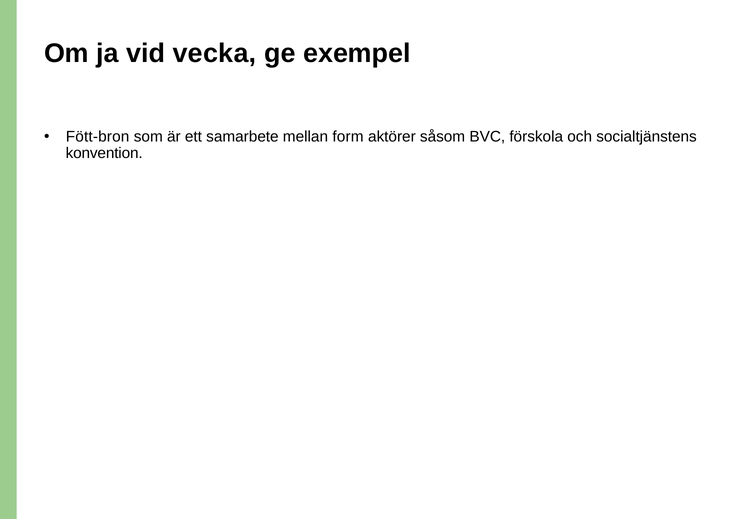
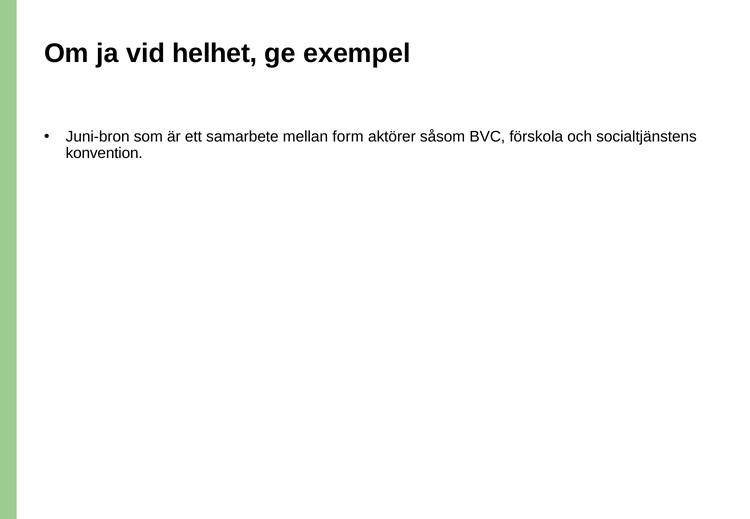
vecka: vecka -> helhet
Fött-bron: Fött-bron -> Juni-bron
